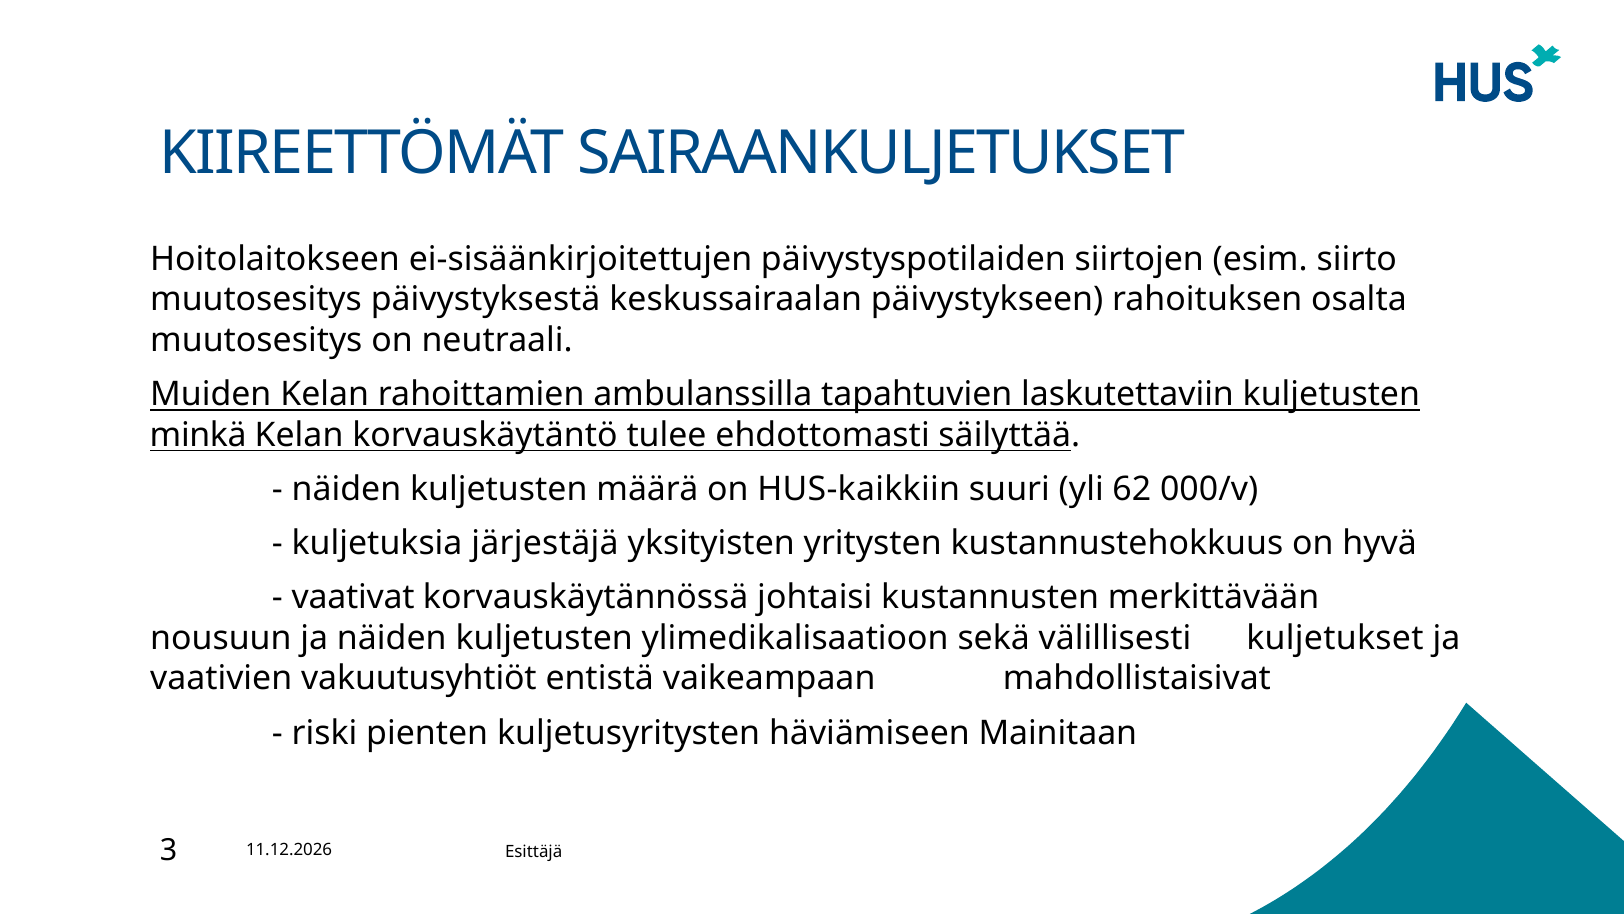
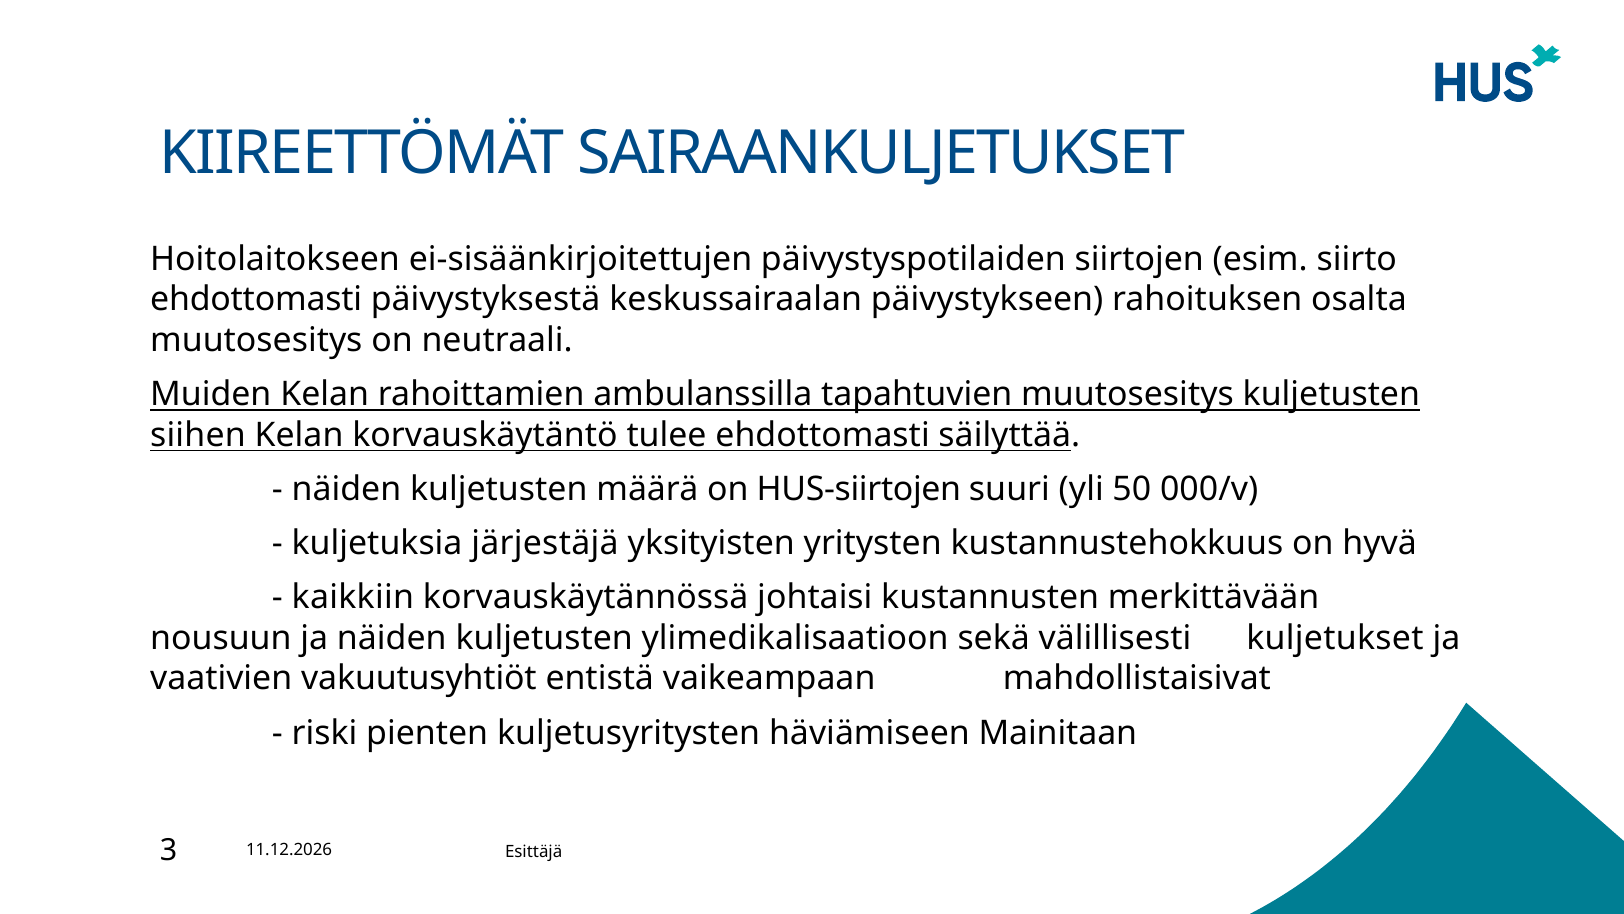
muutosesitys at (256, 299): muutosesitys -> ehdottomasti
tapahtuvien laskutettaviin: laskutettaviin -> muutosesitys
minkä: minkä -> siihen
HUS-kaikkiin: HUS-kaikkiin -> HUS-siirtojen
62: 62 -> 50
vaativat: vaativat -> kaikkiin
